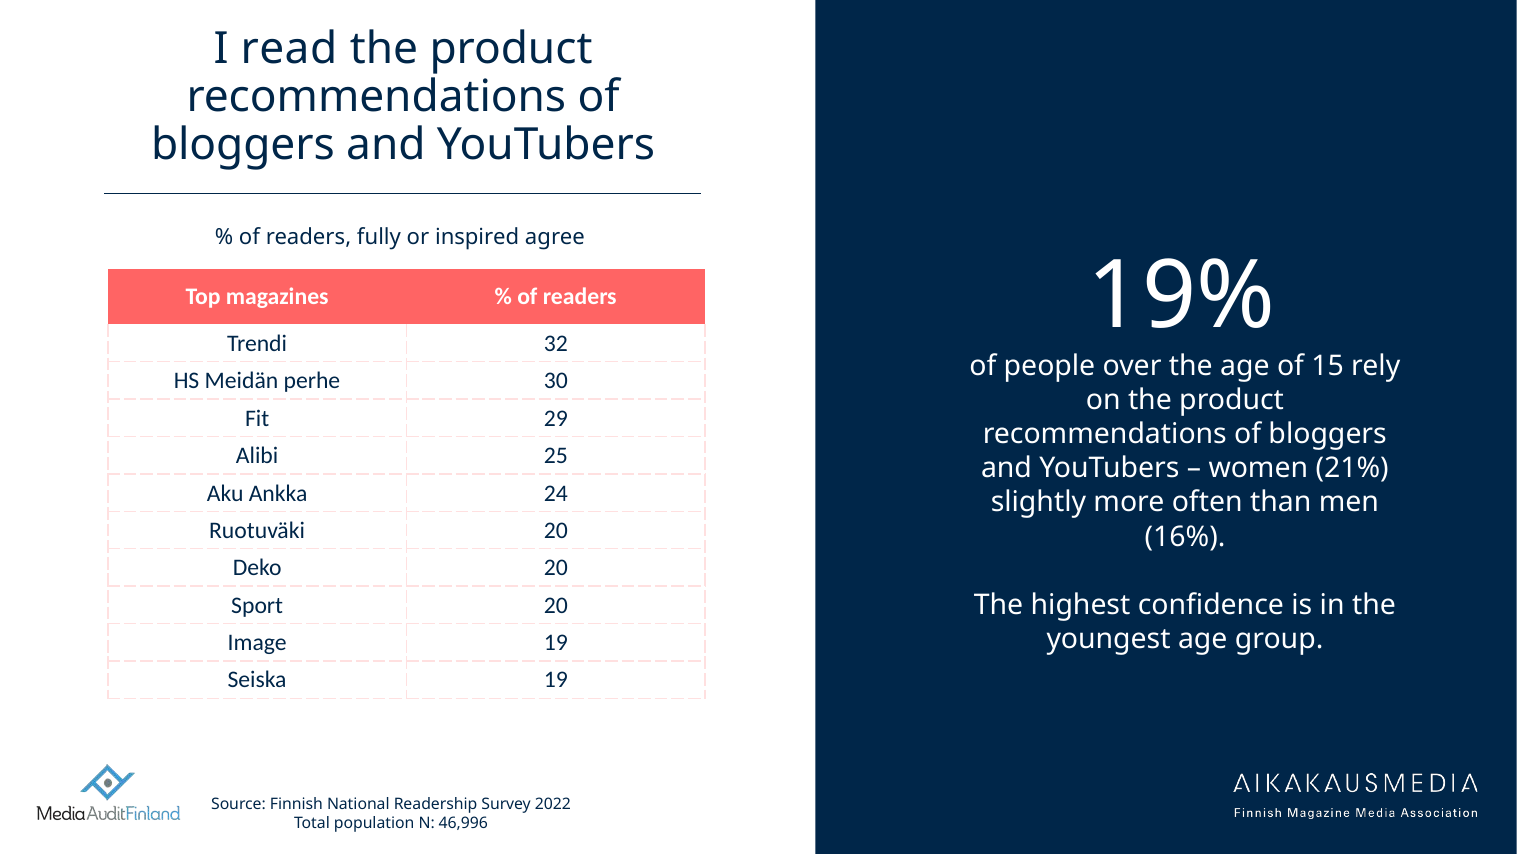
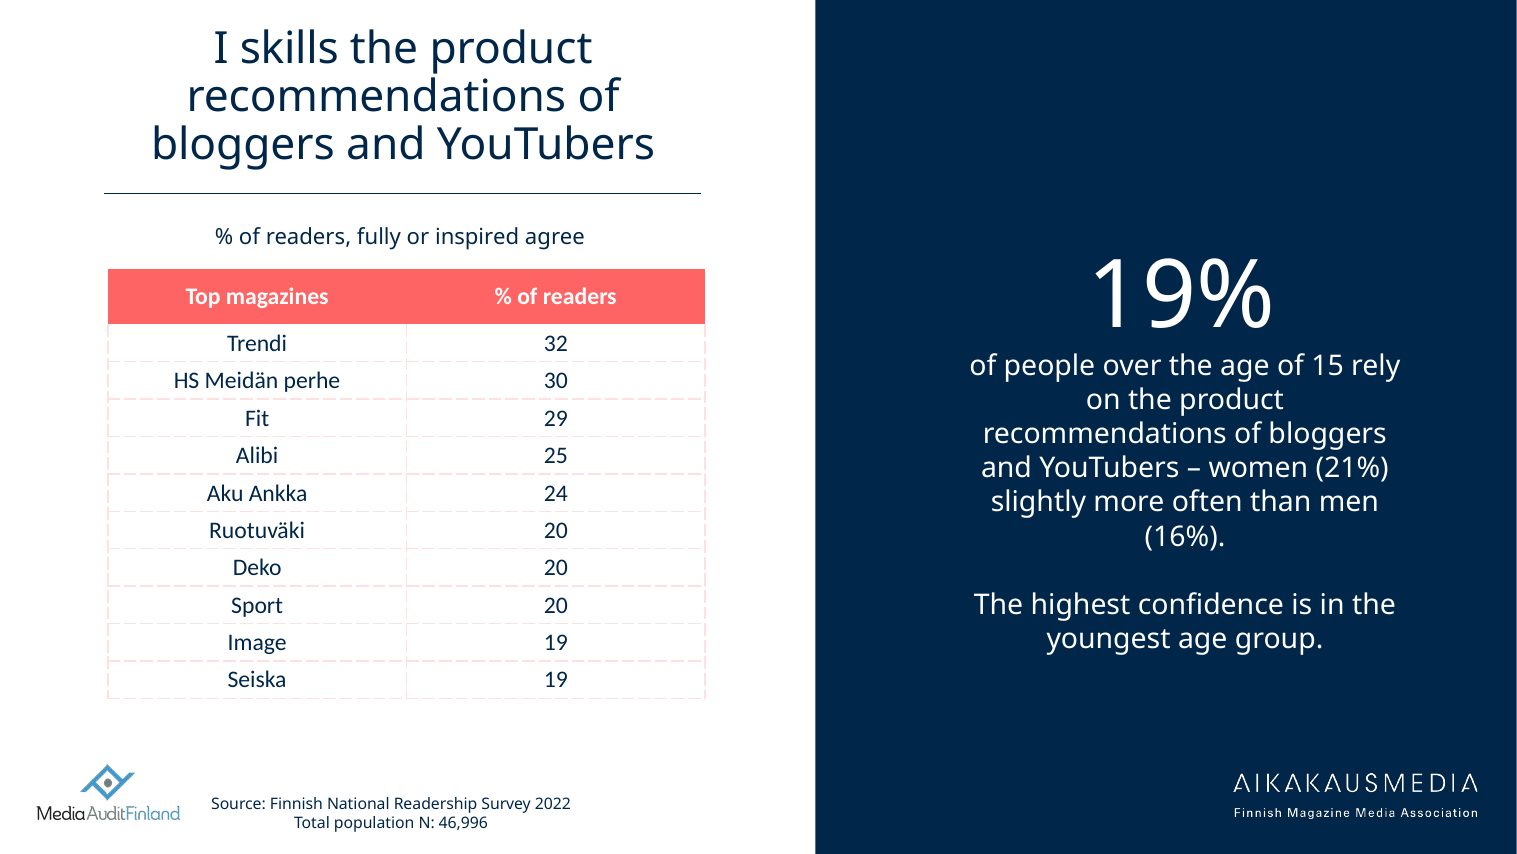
read: read -> skills
